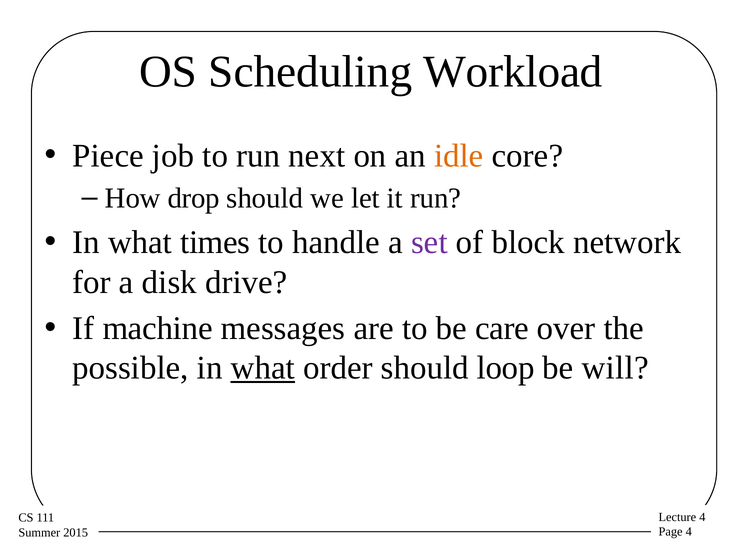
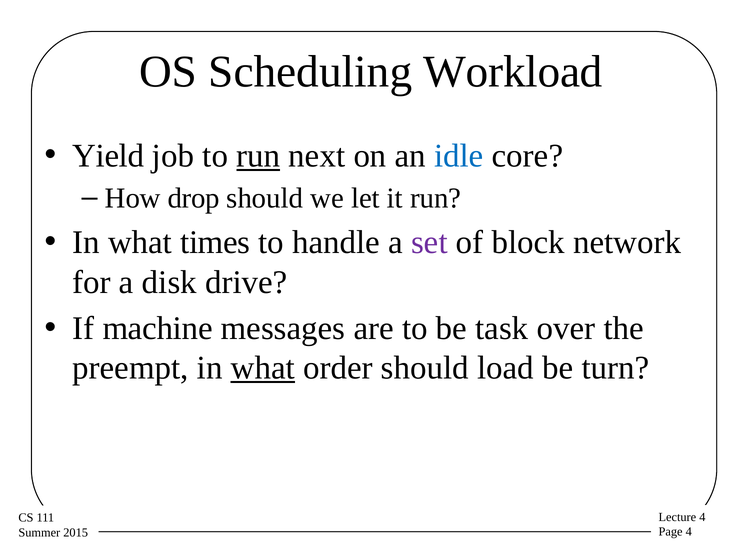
Piece: Piece -> Yield
run at (258, 156) underline: none -> present
idle colour: orange -> blue
care: care -> task
possible: possible -> preempt
loop: loop -> load
will: will -> turn
